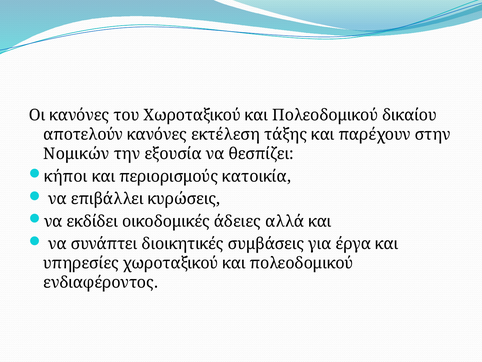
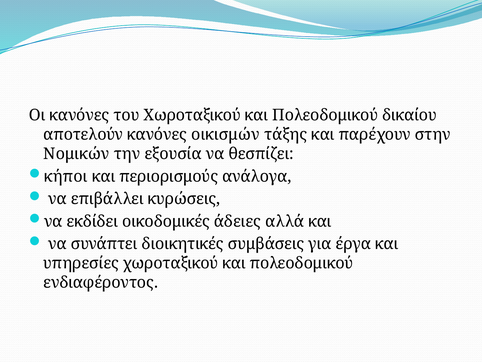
εκτέλεση: εκτέλεση -> οικισμών
κατοικία: κατοικία -> ανάλογα
